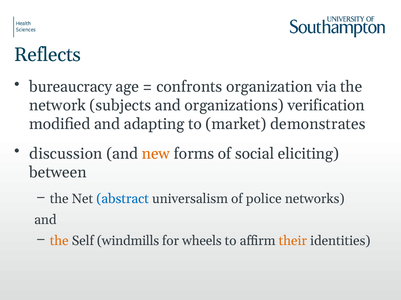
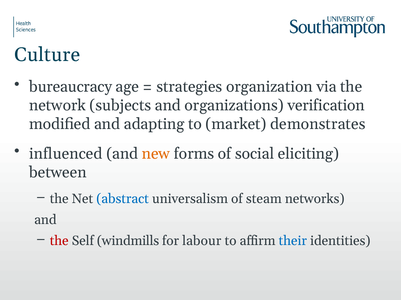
Reflects: Reflects -> Culture
confronts: confronts -> strategies
discussion: discussion -> influenced
police: police -> steam
the at (59, 241) colour: orange -> red
wheels: wheels -> labour
their colour: orange -> blue
